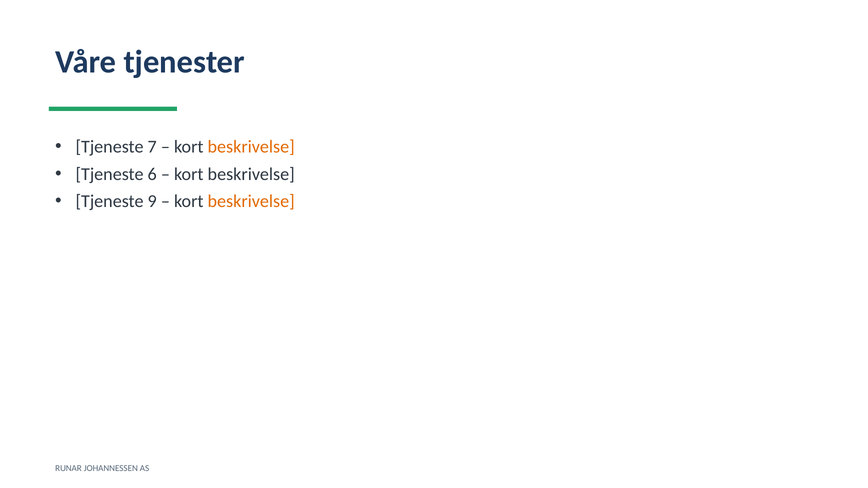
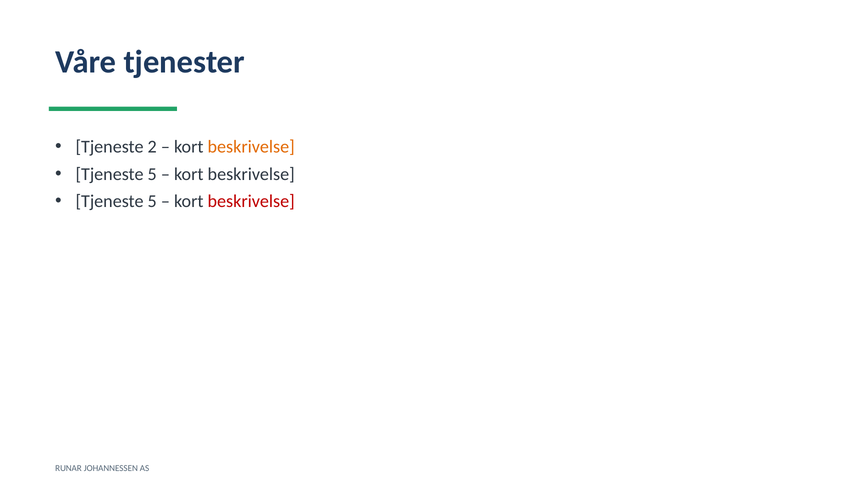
7: 7 -> 2
6 at (152, 174): 6 -> 5
9 at (152, 201): 9 -> 5
beskrivelse at (251, 201) colour: orange -> red
